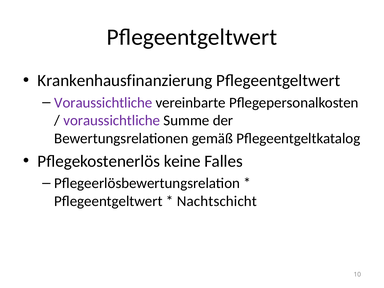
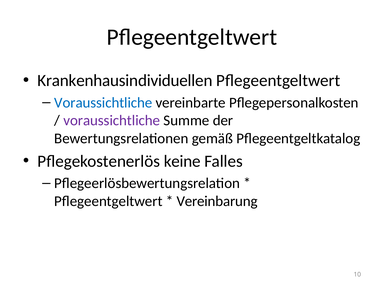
Krankenhausfinanzierung: Krankenhausfinanzierung -> Krankenhausindividuellen
Voraussichtliche at (103, 103) colour: purple -> blue
Nachtschicht: Nachtschicht -> Vereinbarung
